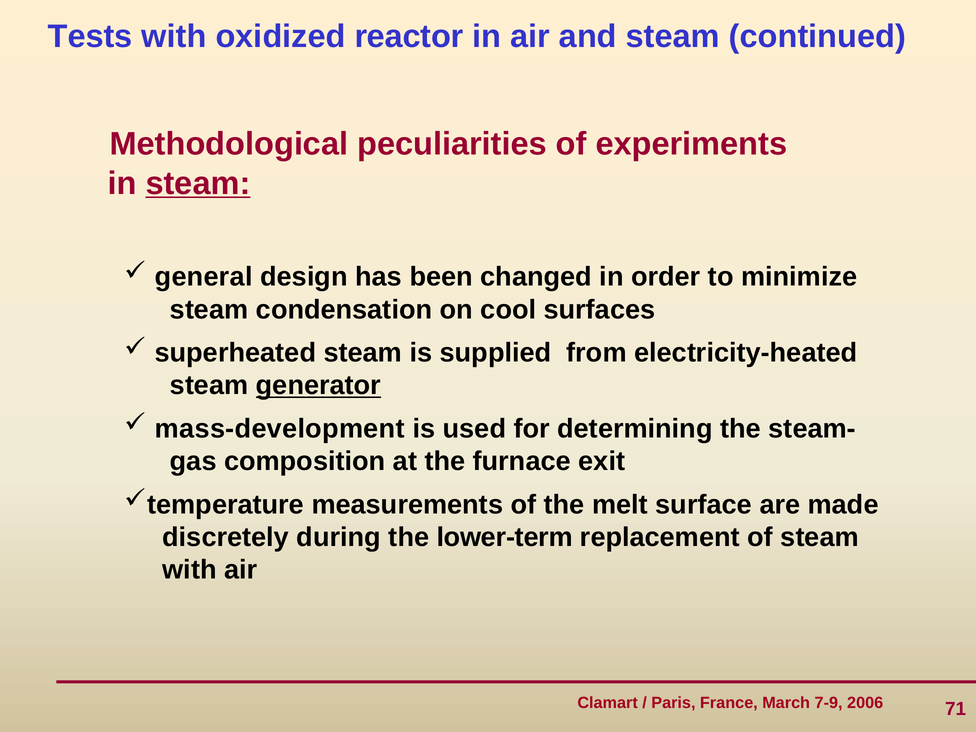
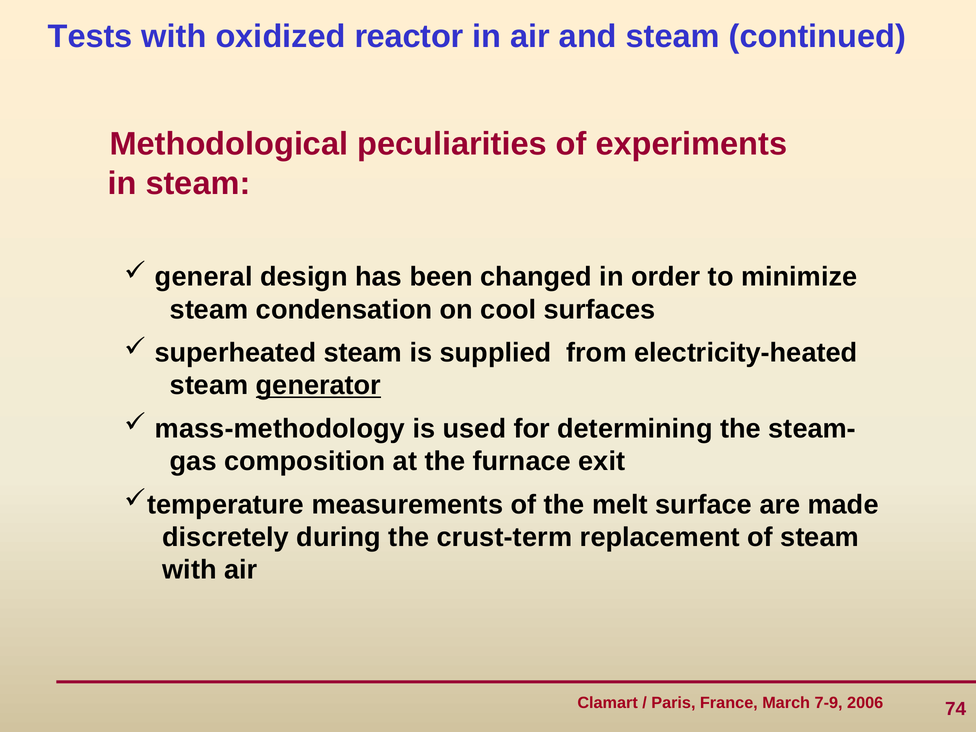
steam at (198, 183) underline: present -> none
mass-development: mass-development -> mass-methodology
lower-term: lower-term -> crust-term
71: 71 -> 74
